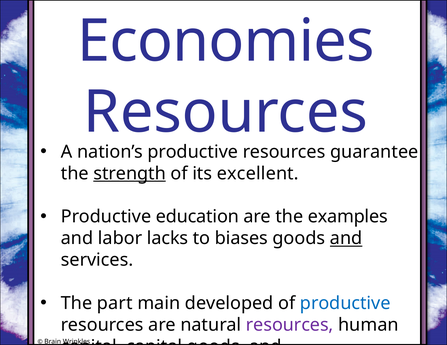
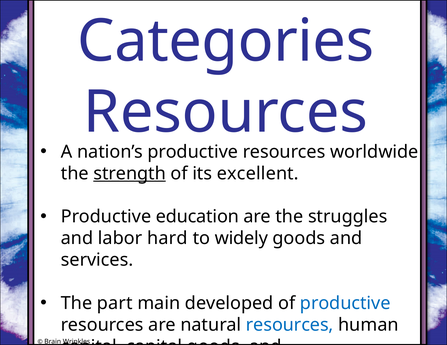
Economies: Economies -> Categories
guarantee: guarantee -> worldwide
examples: examples -> struggles
lacks: lacks -> hard
biases: biases -> widely
and at (346, 239) underline: present -> none
resources at (290, 325) colour: purple -> blue
